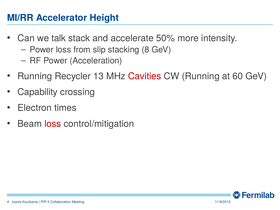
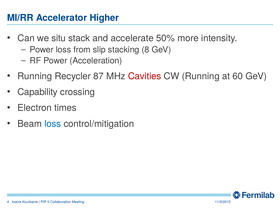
Height: Height -> Higher
talk: talk -> situ
13: 13 -> 87
loss at (53, 124) colour: red -> blue
